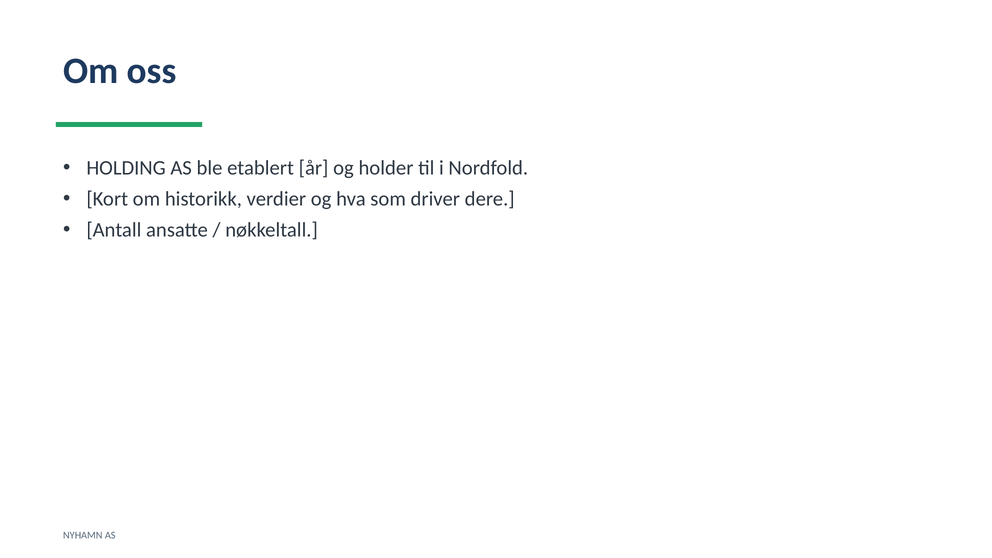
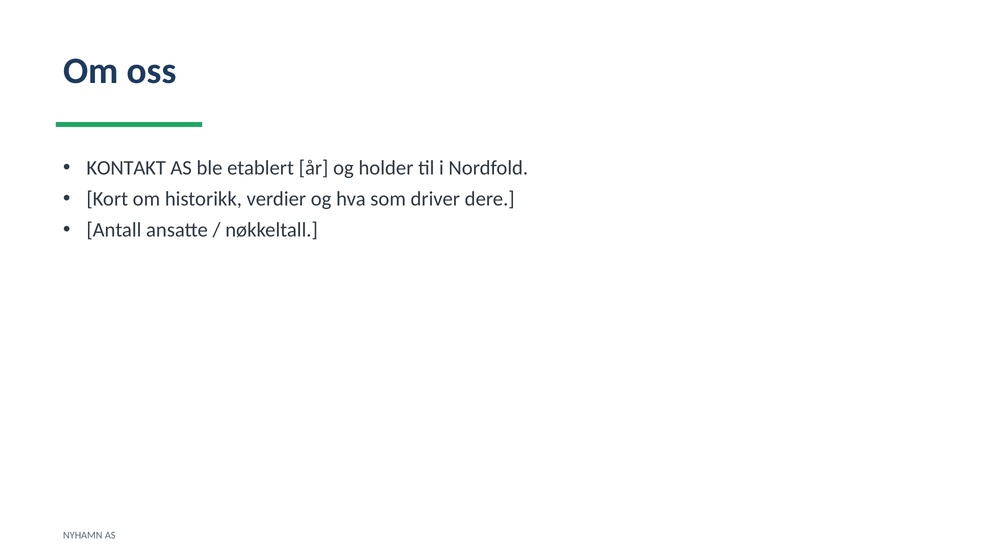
HOLDING: HOLDING -> KONTAKT
